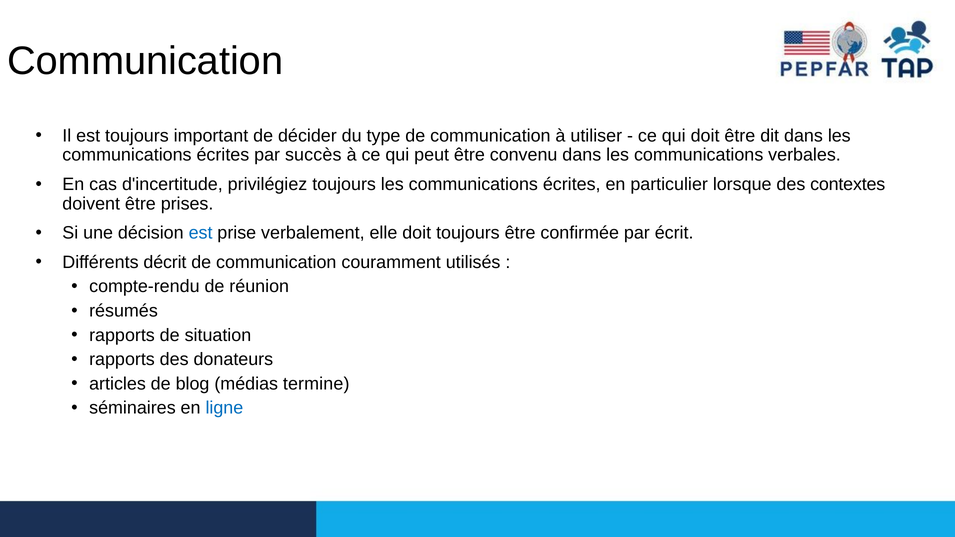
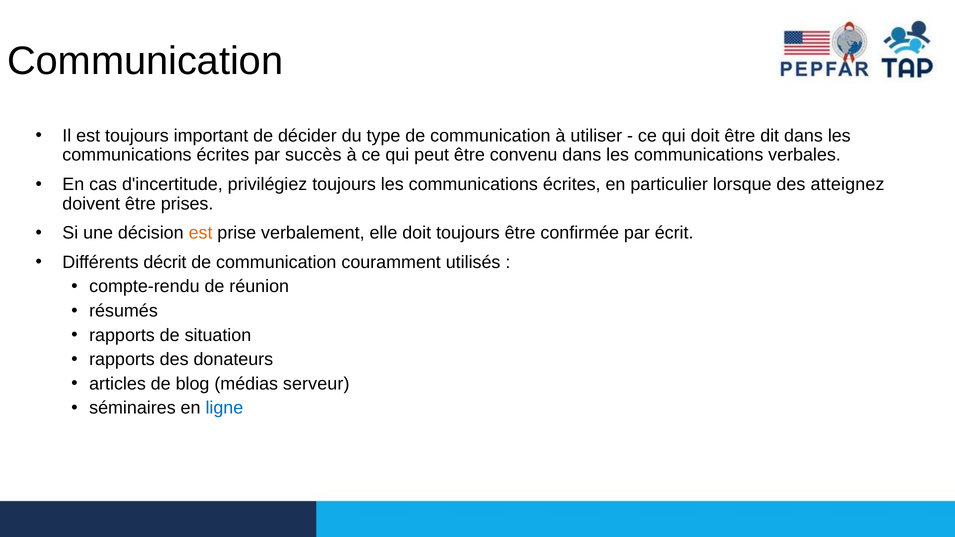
contextes: contextes -> atteignez
est at (201, 233) colour: blue -> orange
termine: termine -> serveur
